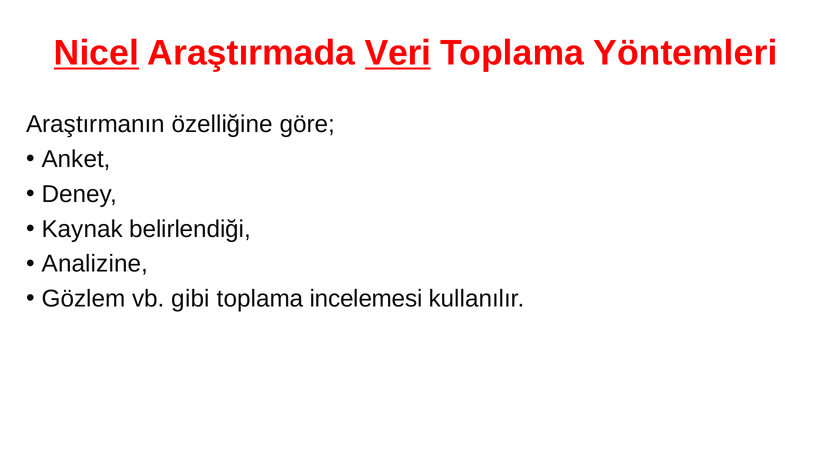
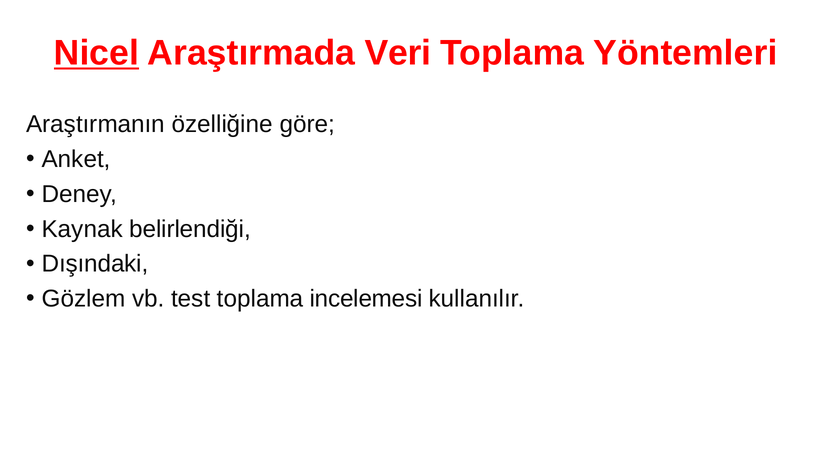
Veri underline: present -> none
Analizine: Analizine -> Dışındaki
gibi: gibi -> test
